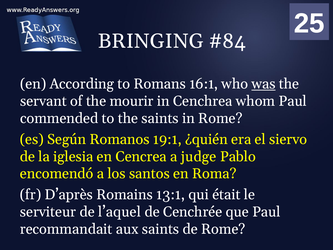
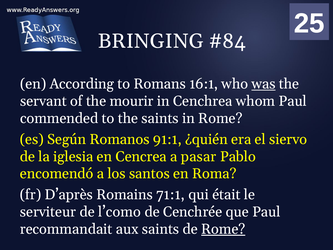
19:1: 19:1 -> 91:1
judge: judge -> pasar
13:1: 13:1 -> 71:1
l’aquel: l’aquel -> l’como
Rome at (223, 229) underline: none -> present
